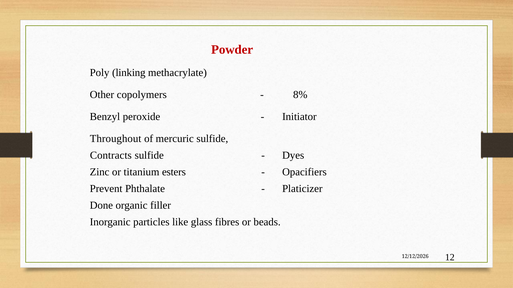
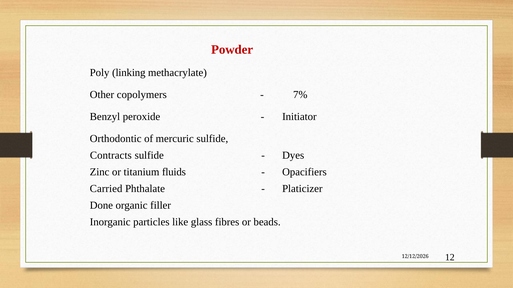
8%: 8% -> 7%
Throughout: Throughout -> Orthodontic
esters: esters -> fluids
Prevent: Prevent -> Carried
